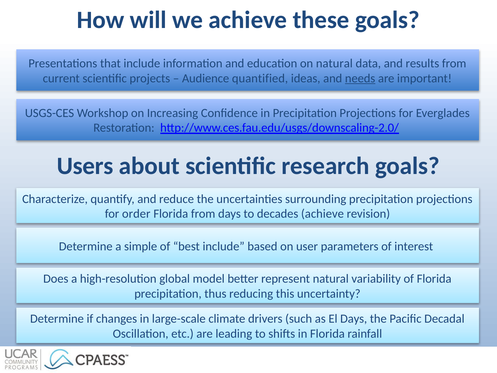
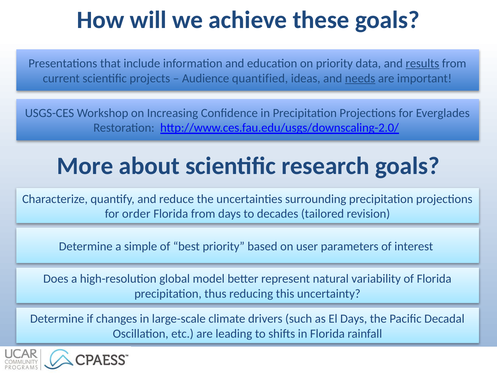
on natural: natural -> priority
results underline: none -> present
Users: Users -> More
decades achieve: achieve -> tailored
best include: include -> priority
